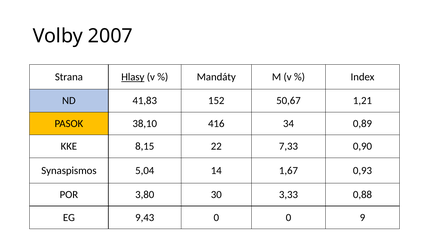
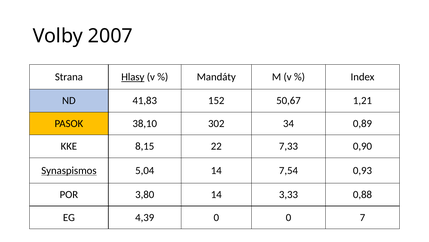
416: 416 -> 302
Synaspismos underline: none -> present
1,67: 1,67 -> 7,54
3,80 30: 30 -> 14
9,43: 9,43 -> 4,39
9: 9 -> 7
